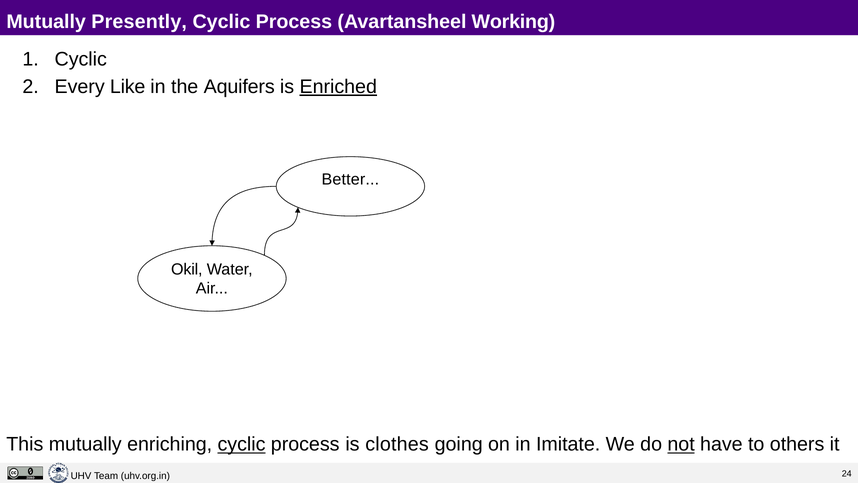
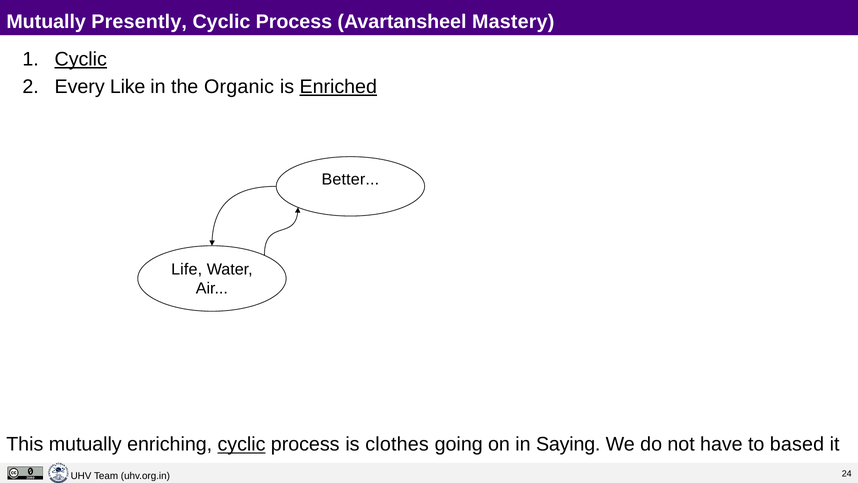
Working: Working -> Mastery
Cyclic at (81, 59) underline: none -> present
Aquifers: Aquifers -> Organic
Okil: Okil -> Life
Imitate: Imitate -> Saying
not underline: present -> none
others: others -> based
